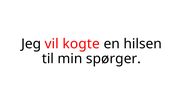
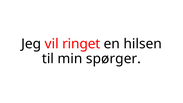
kogte: kogte -> ringet
